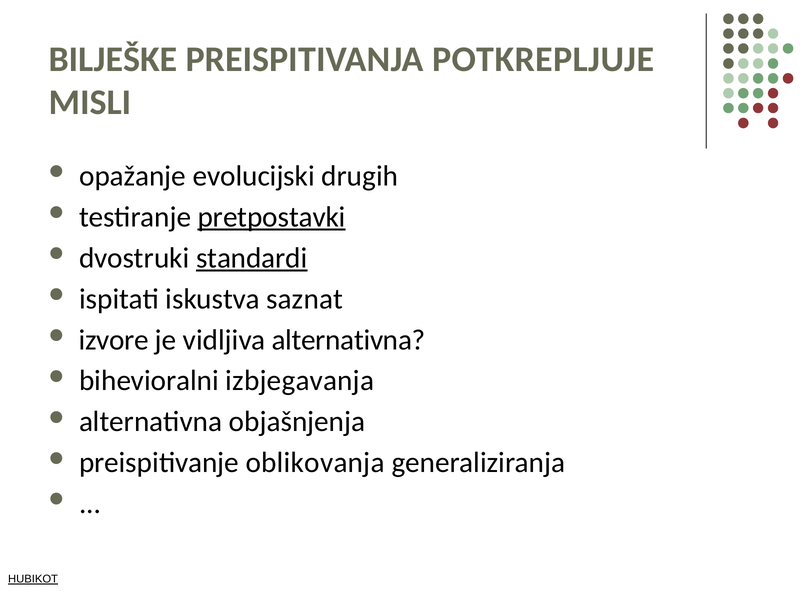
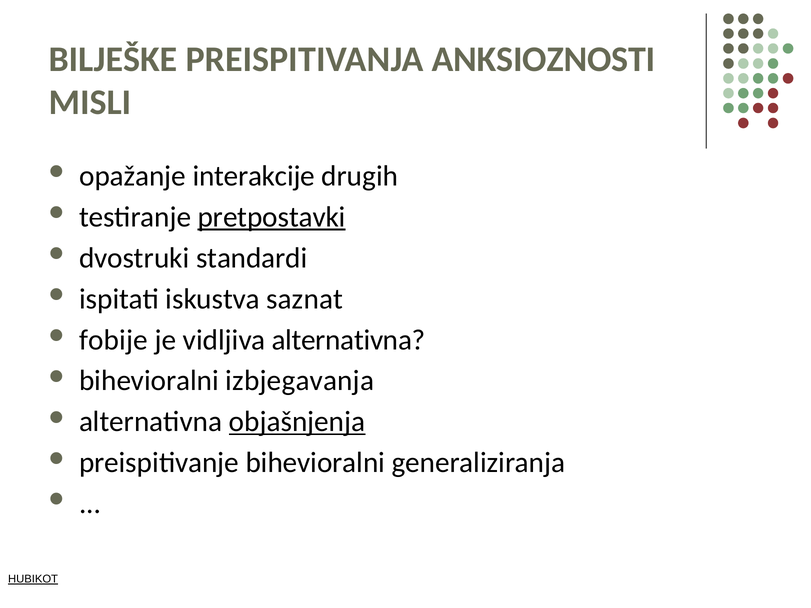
POTKREPLJUJE: POTKREPLJUJE -> ANKSIOZNOSTI
evolucijski: evolucijski -> interakcije
standardi underline: present -> none
izvore: izvore -> fobije
objašnjenja underline: none -> present
preispitivanje oblikovanja: oblikovanja -> bihevioralni
